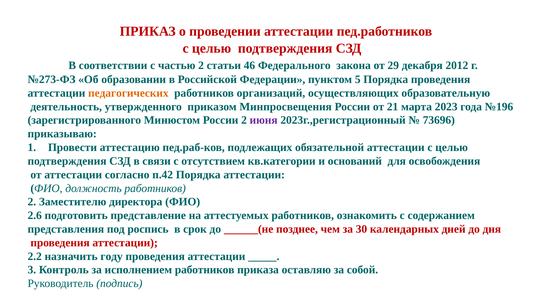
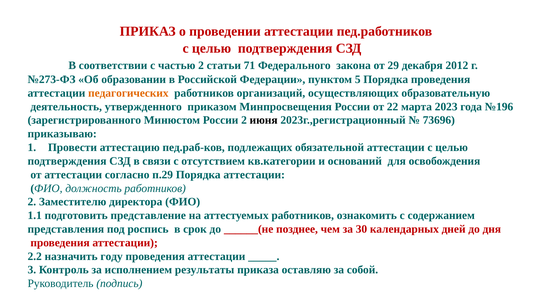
46: 46 -> 71
21: 21 -> 22
июня colour: purple -> black
п.42: п.42 -> п.29
2.6: 2.6 -> 1.1
исполнением работников: работников -> результаты
